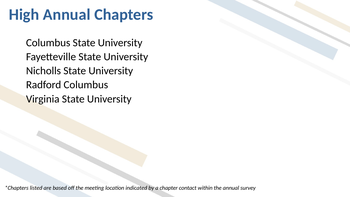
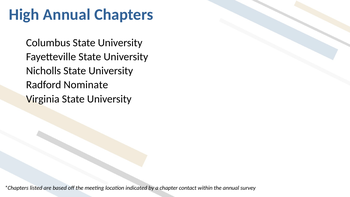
Radford Columbus: Columbus -> Nominate
